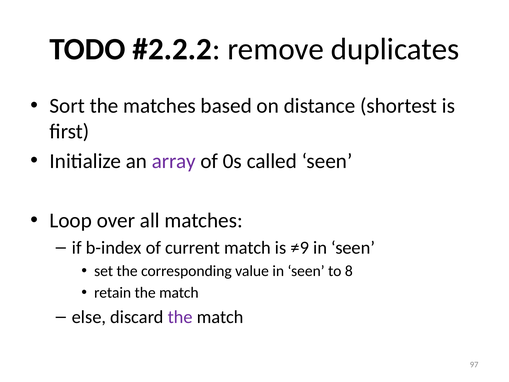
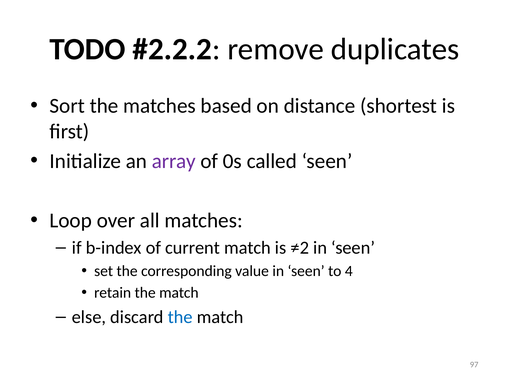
≠9: ≠9 -> ≠2
8: 8 -> 4
the at (180, 317) colour: purple -> blue
